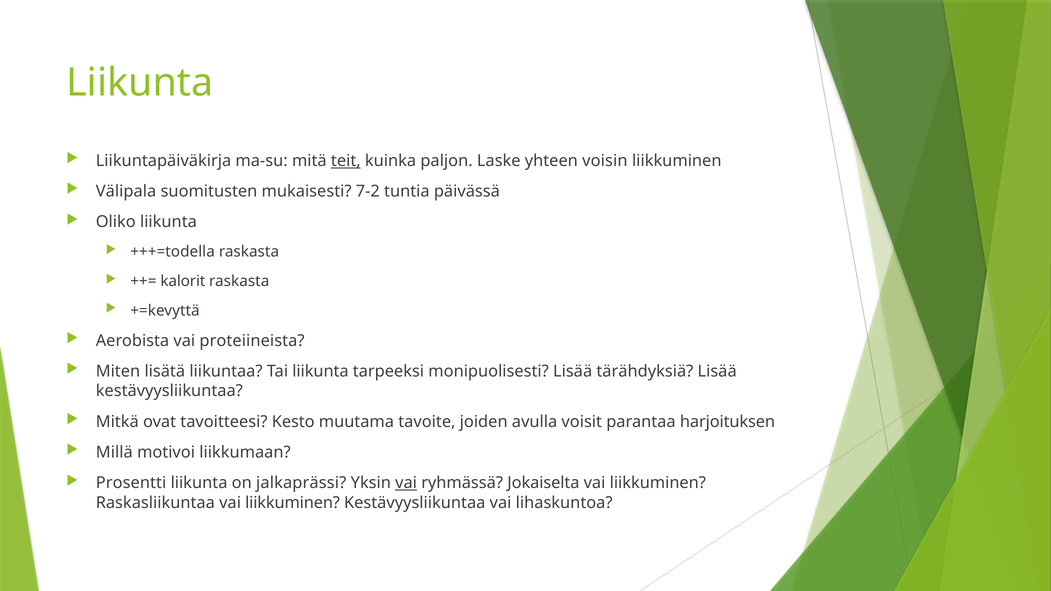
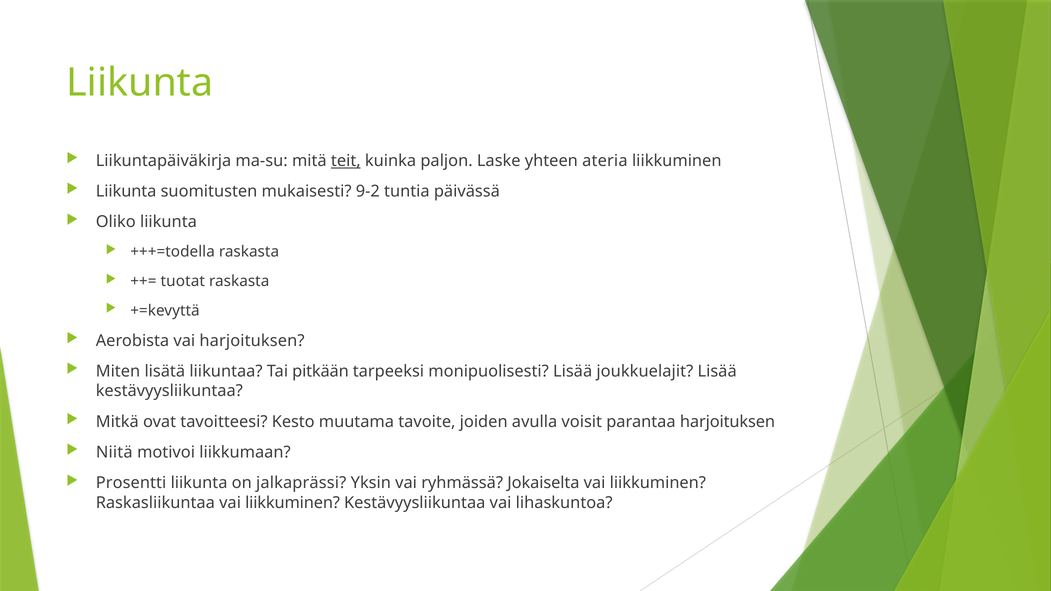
voisin: voisin -> ateria
Välipala at (126, 191): Välipala -> Liikunta
7-2: 7-2 -> 9-2
kalorit: kalorit -> tuotat
vai proteiineista: proteiineista -> harjoituksen
Tai liikunta: liikunta -> pitkään
tärähdyksiä: tärähdyksiä -> joukkuelajit
Millä: Millä -> Niitä
vai at (406, 483) underline: present -> none
